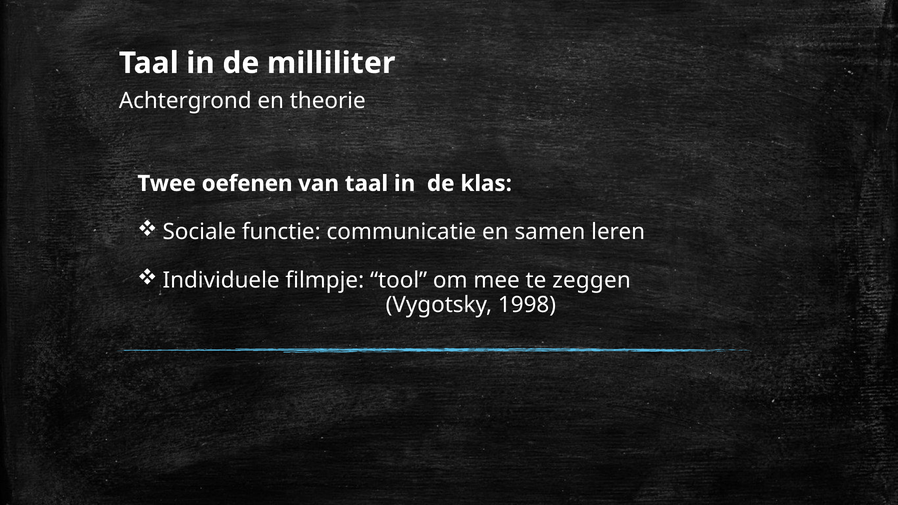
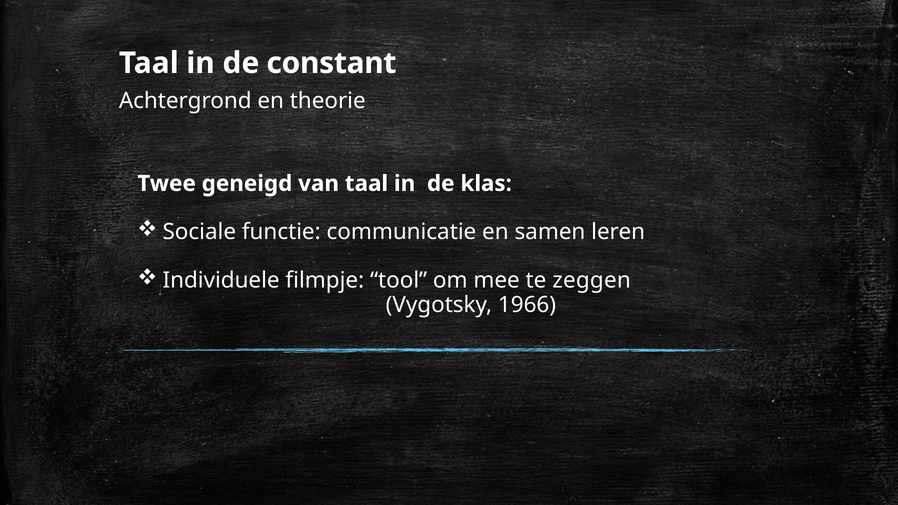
milliliter: milliliter -> constant
oefenen: oefenen -> geneigd
1998: 1998 -> 1966
